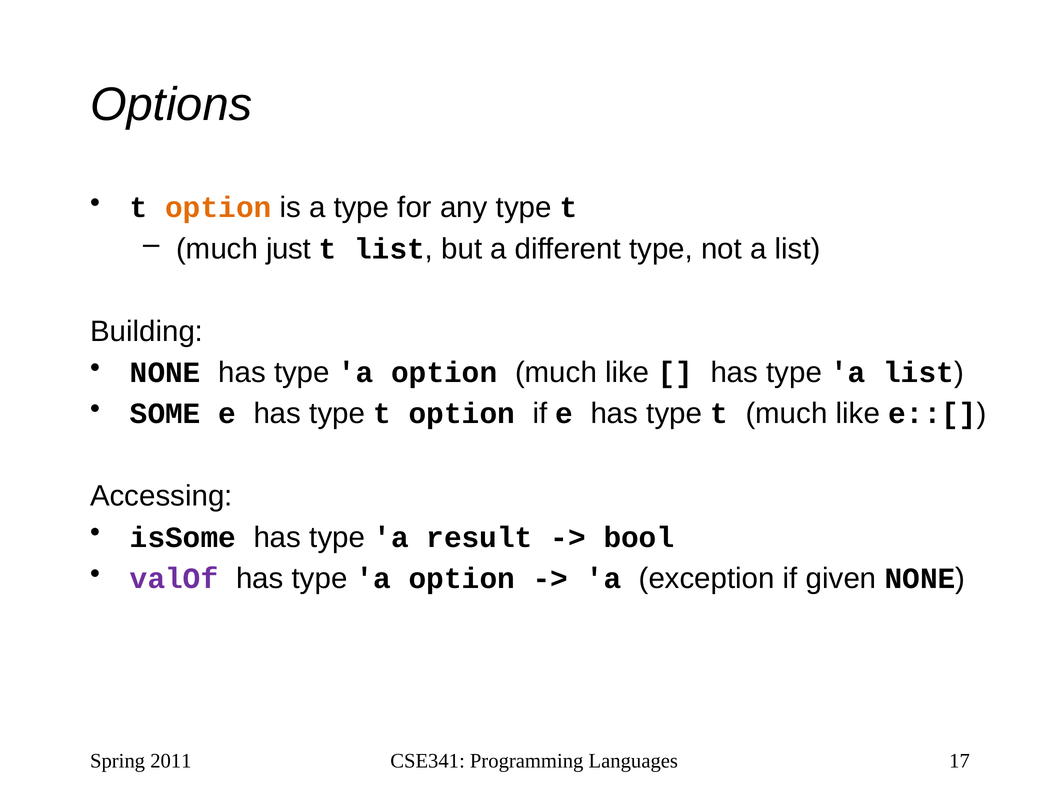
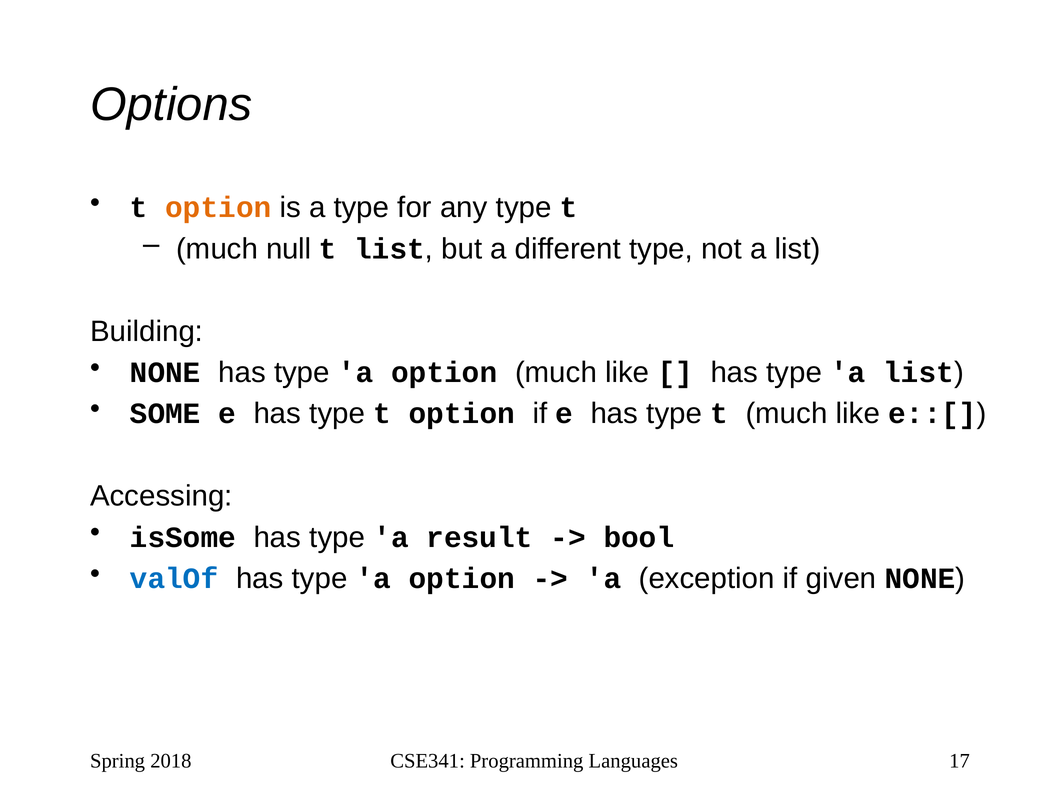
just: just -> null
valOf colour: purple -> blue
2011: 2011 -> 2018
